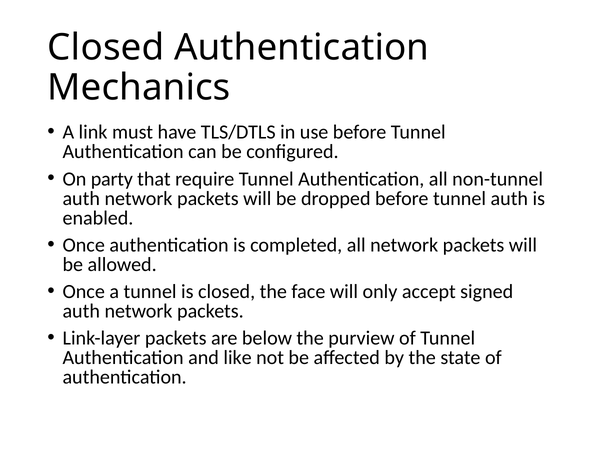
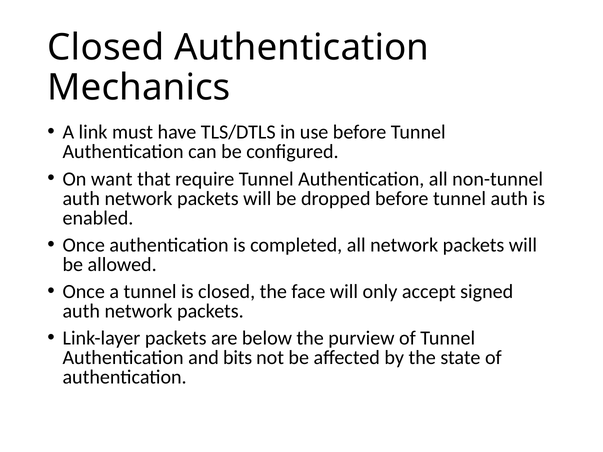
party: party -> want
like: like -> bits
